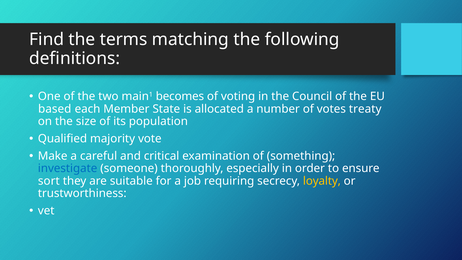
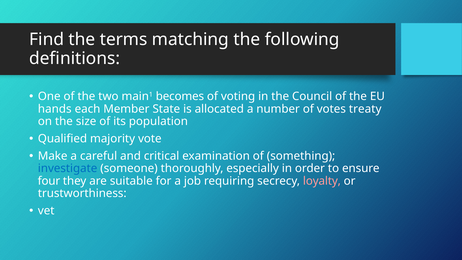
based: based -> hands
sort: sort -> four
loyalty colour: yellow -> pink
